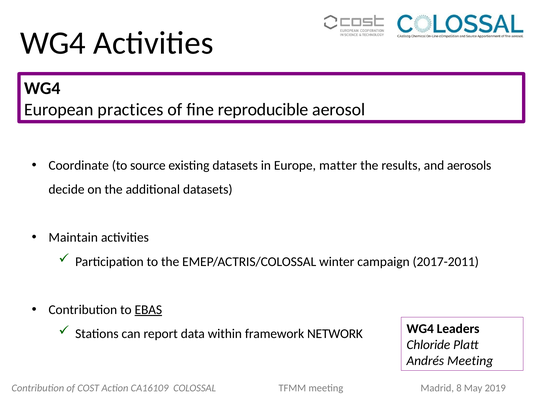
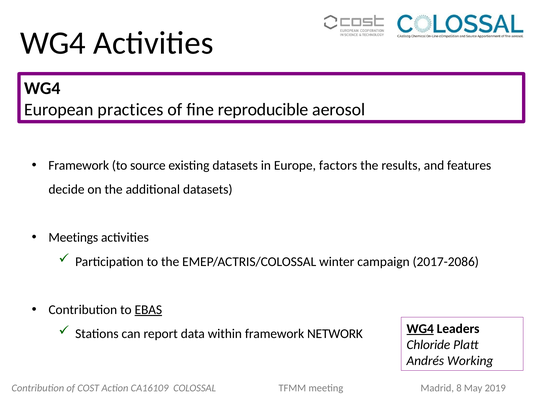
Coordinate at (79, 165): Coordinate -> Framework
matter: matter -> factors
aerosols: aerosols -> features
Maintain: Maintain -> Meetings
2017-2011: 2017-2011 -> 2017-2086
WG4 at (420, 328) underline: none -> present
Andrés Meeting: Meeting -> Working
